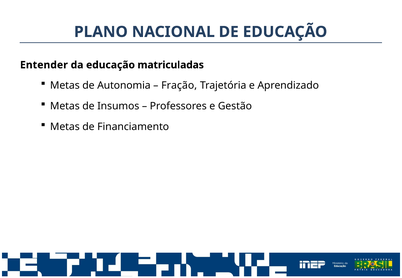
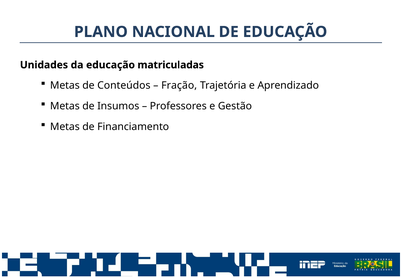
Entender: Entender -> Unidades
Autonomia: Autonomia -> Conteúdos
